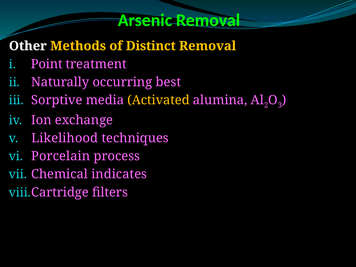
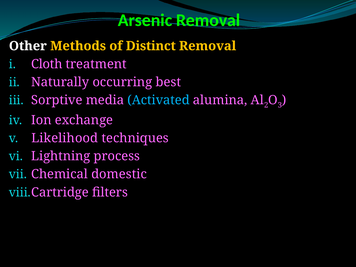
Point: Point -> Cloth
Activated colour: yellow -> light blue
Porcelain: Porcelain -> Lightning
indicates: indicates -> domestic
